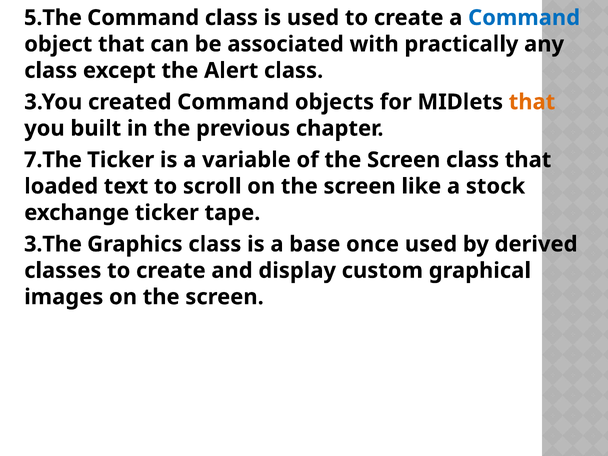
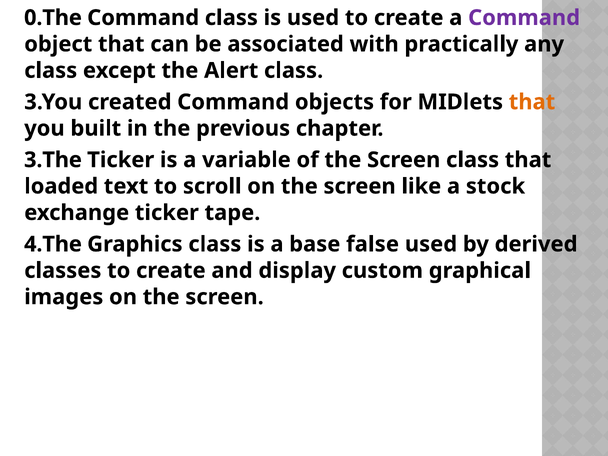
5.The: 5.The -> 0.The
Command at (524, 18) colour: blue -> purple
7.The: 7.The -> 3.The
3.The: 3.The -> 4.The
once: once -> false
